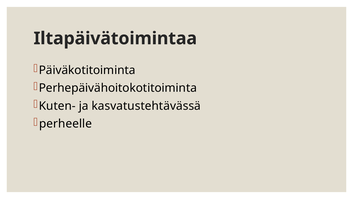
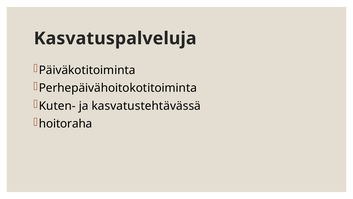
Iltapäivätoimintaa: Iltapäivätoimintaa -> Kasvatuspalveluja
perheelle: perheelle -> hoitoraha
